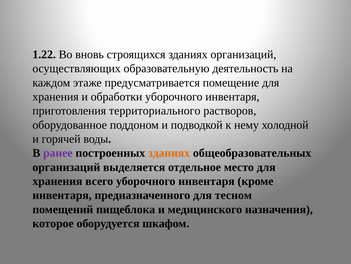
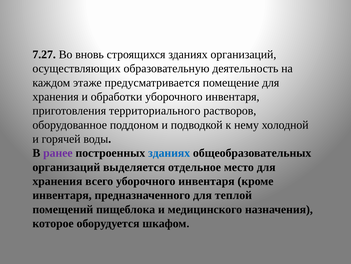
1.22: 1.22 -> 7.27
зданиях at (169, 153) colour: orange -> blue
тесном: тесном -> теплой
